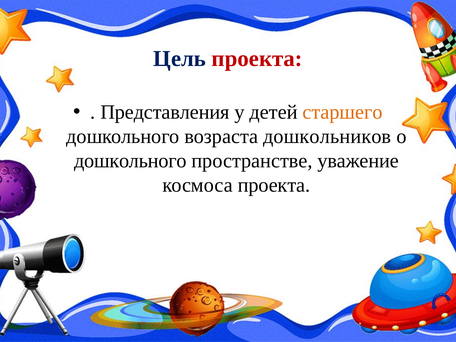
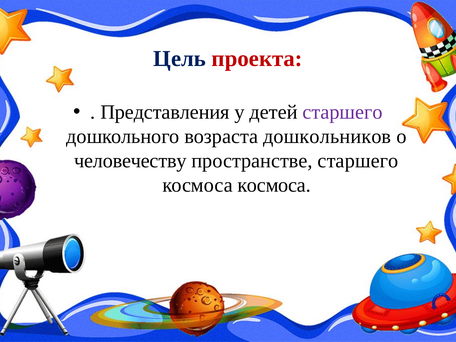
старшего at (343, 112) colour: orange -> purple
дошкольного at (130, 161): дошкольного -> человечеству
пространстве уважение: уважение -> старшего
космоса проекта: проекта -> космоса
